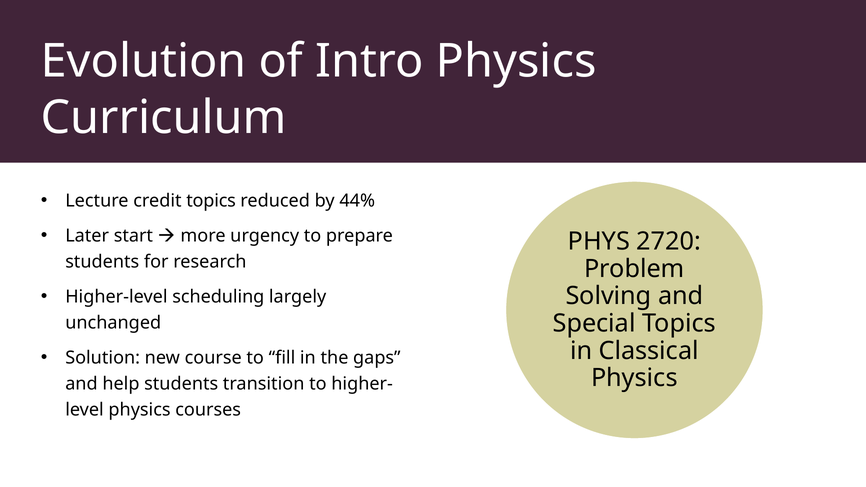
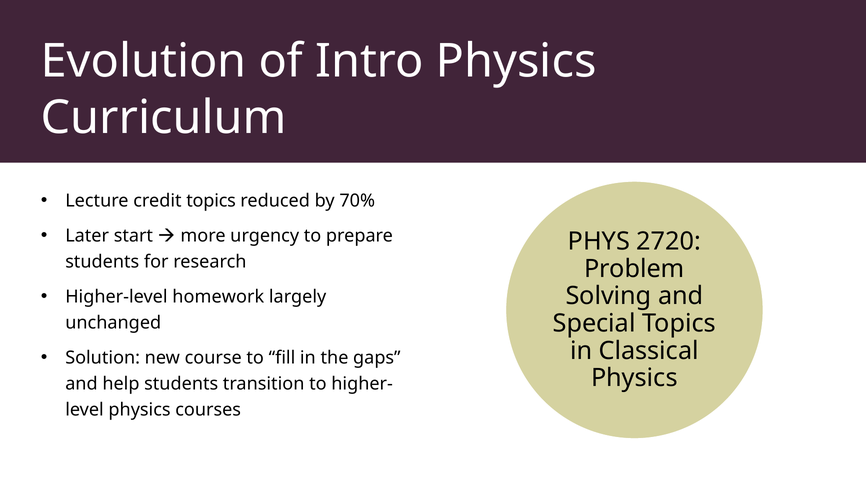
44%: 44% -> 70%
scheduling: scheduling -> homework
